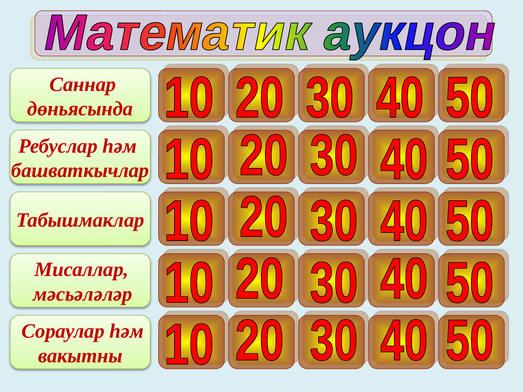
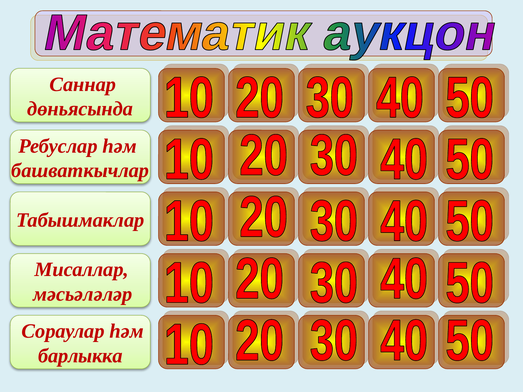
вакытны: вакытны -> барлыкка
